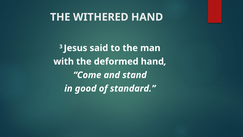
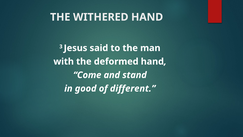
standard: standard -> different
